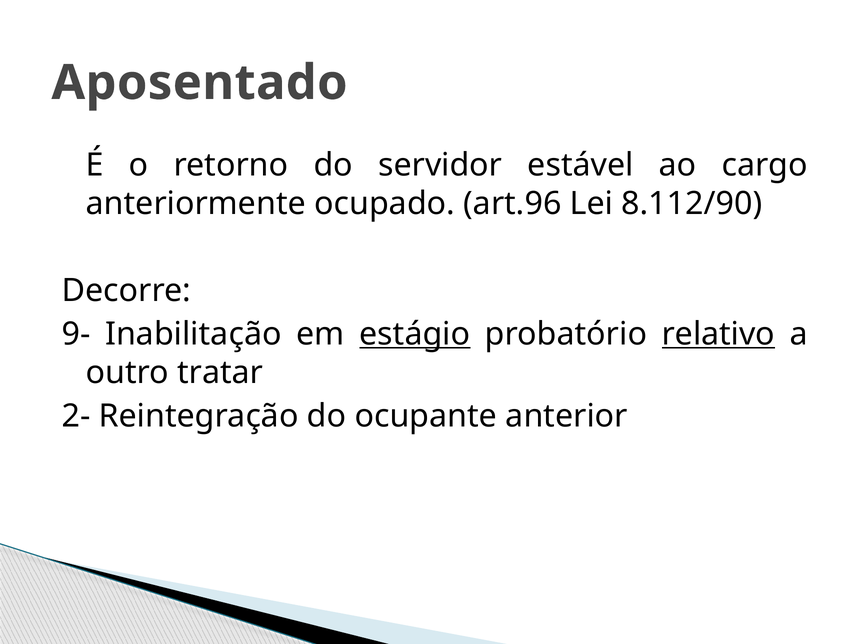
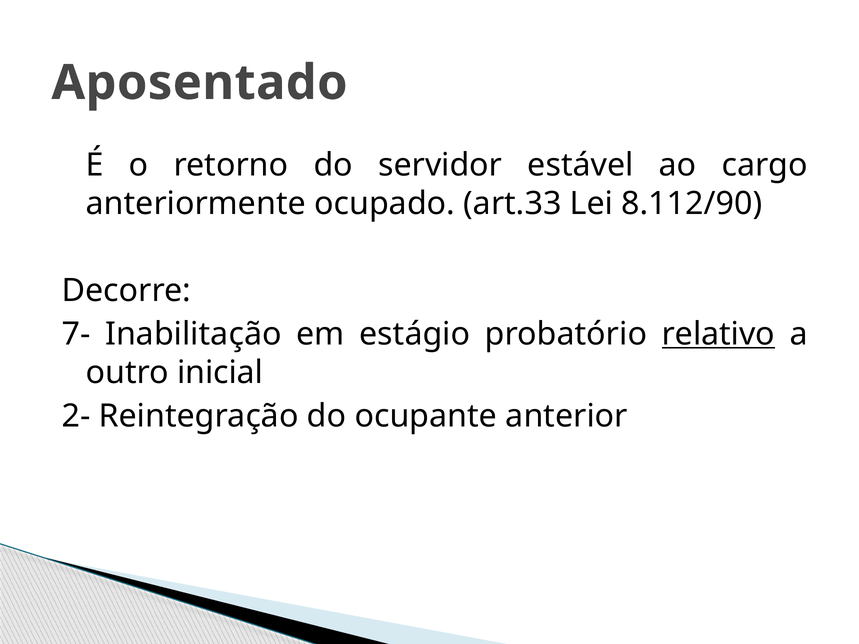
art.96: art.96 -> art.33
9-: 9- -> 7-
estágio underline: present -> none
tratar: tratar -> inicial
